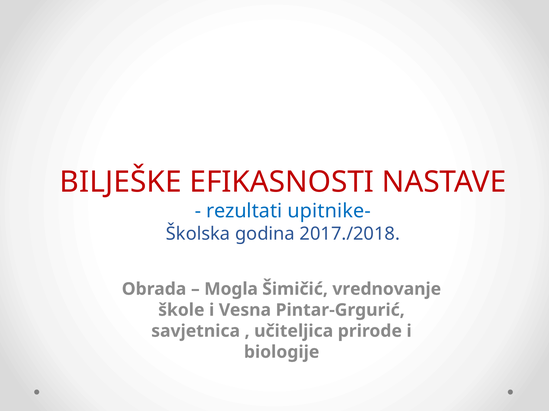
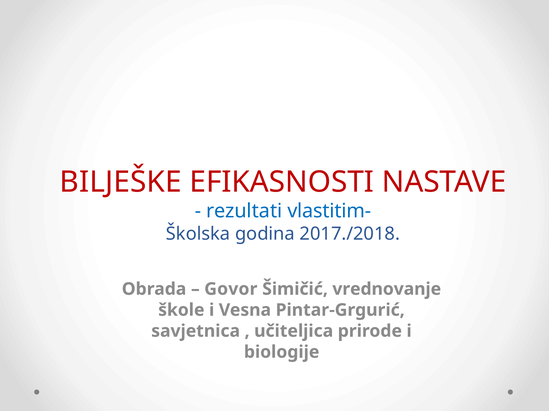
upitnike-: upitnike- -> vlastitim-
Mogla: Mogla -> Govor
